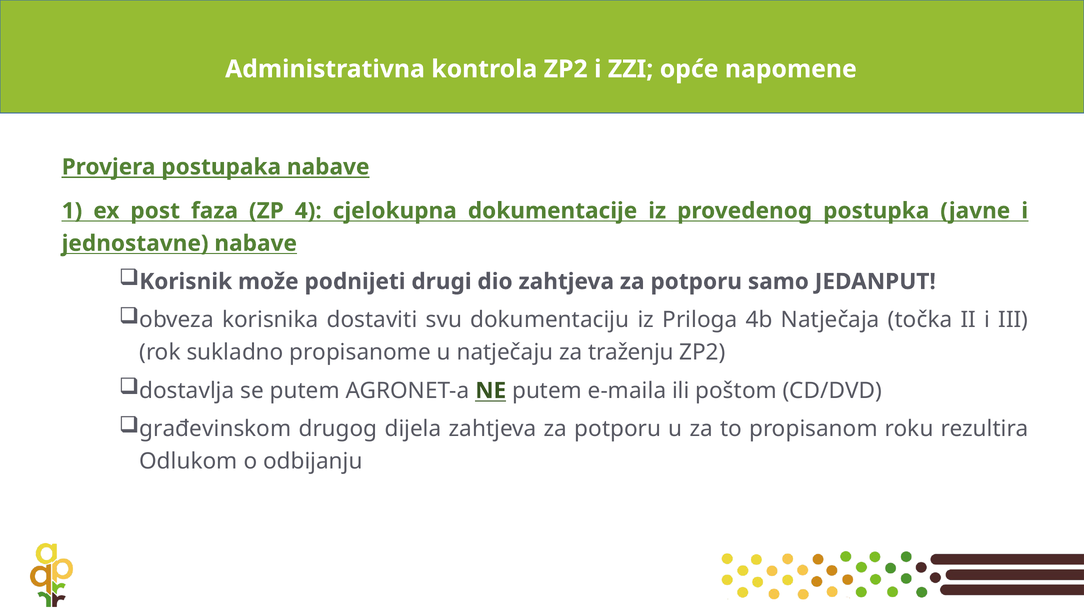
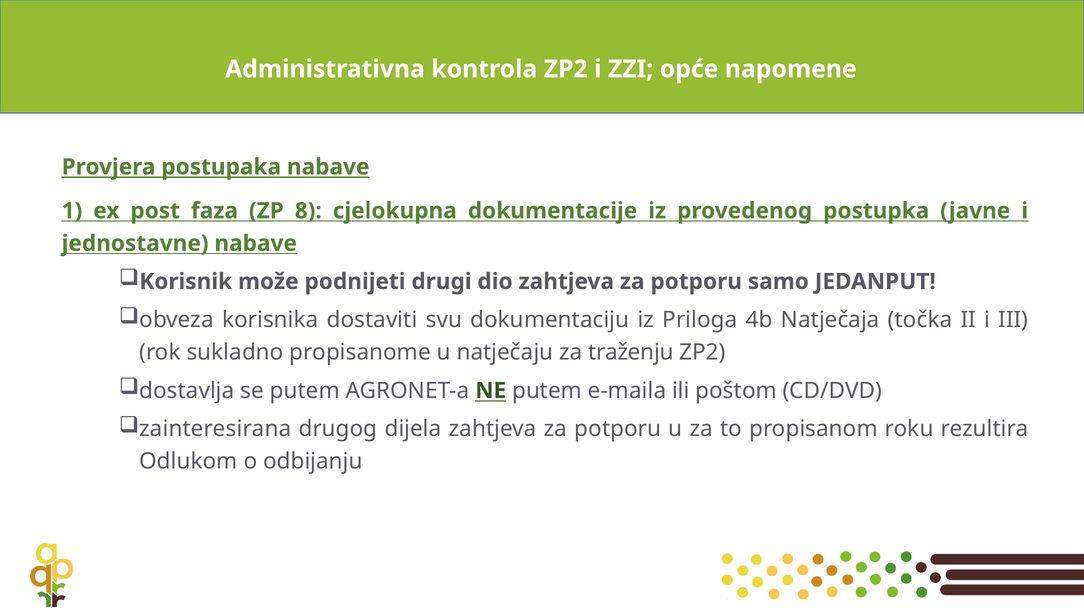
4: 4 -> 8
građevinskom: građevinskom -> zainteresirana
